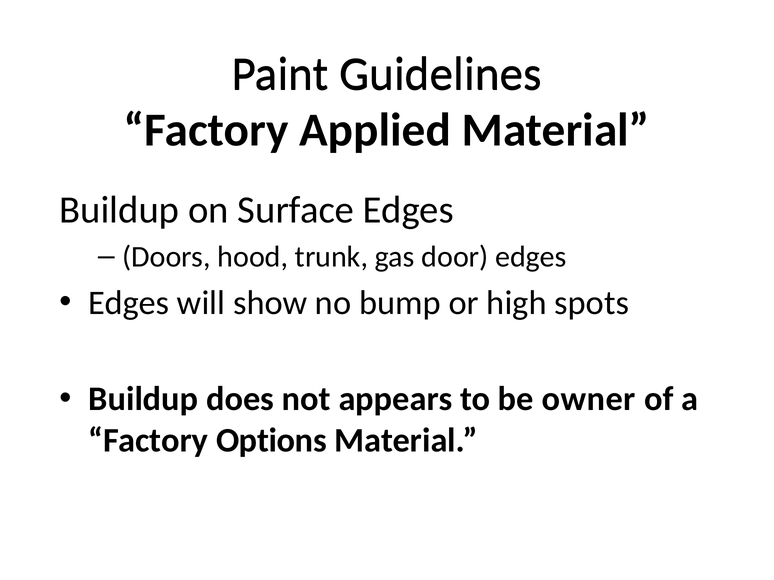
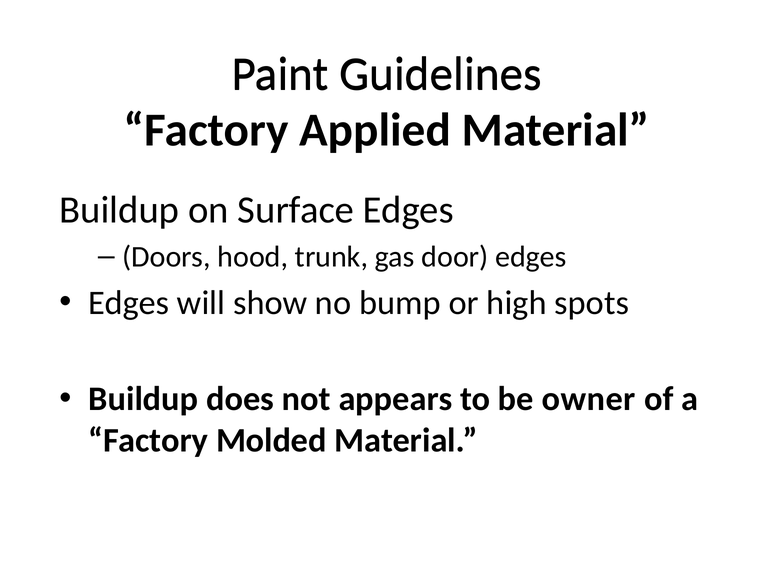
Options: Options -> Molded
